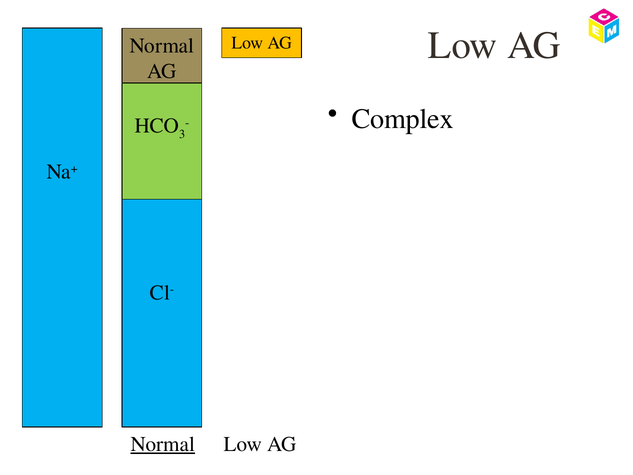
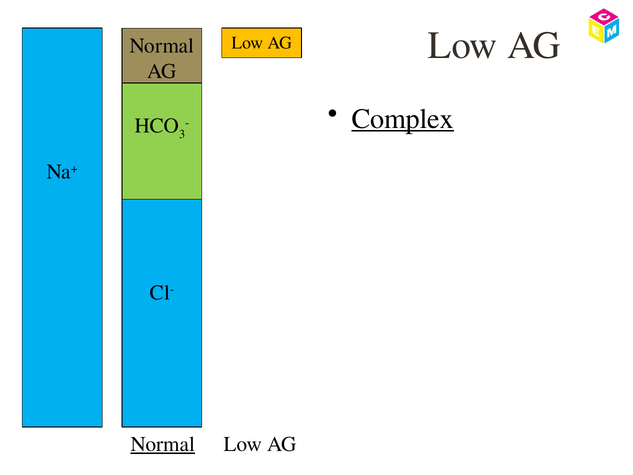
Complex underline: none -> present
